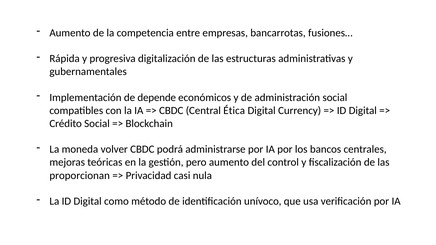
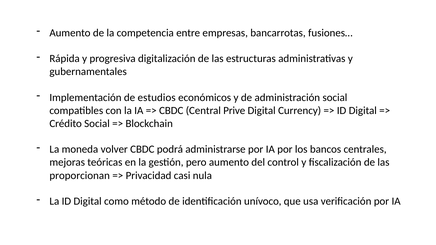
depende: depende -> estudios
Ética: Ética -> Prive
